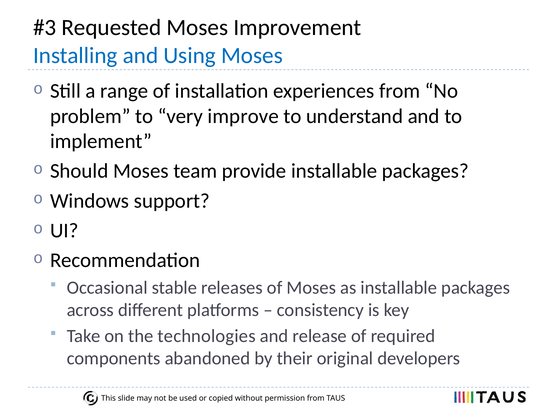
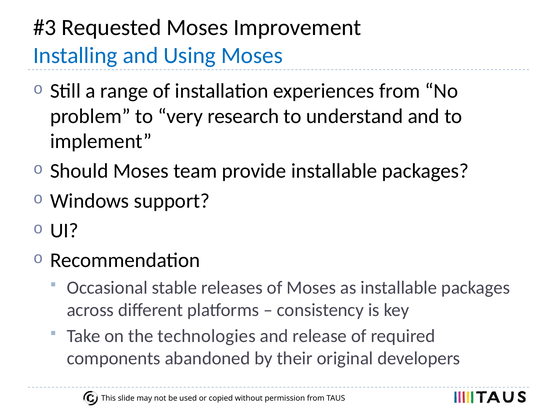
improve: improve -> research
